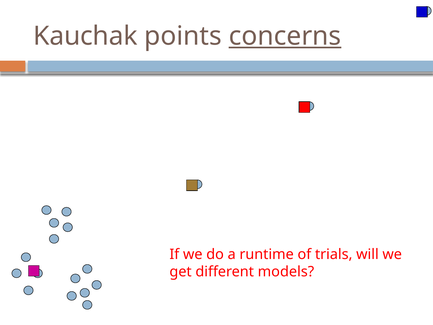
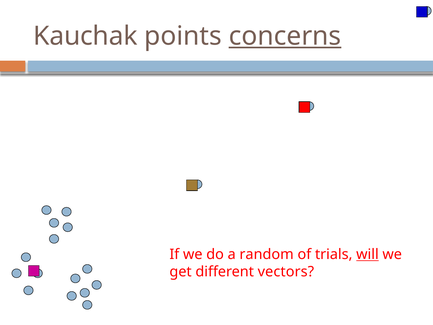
runtime: runtime -> random
will underline: none -> present
models: models -> vectors
